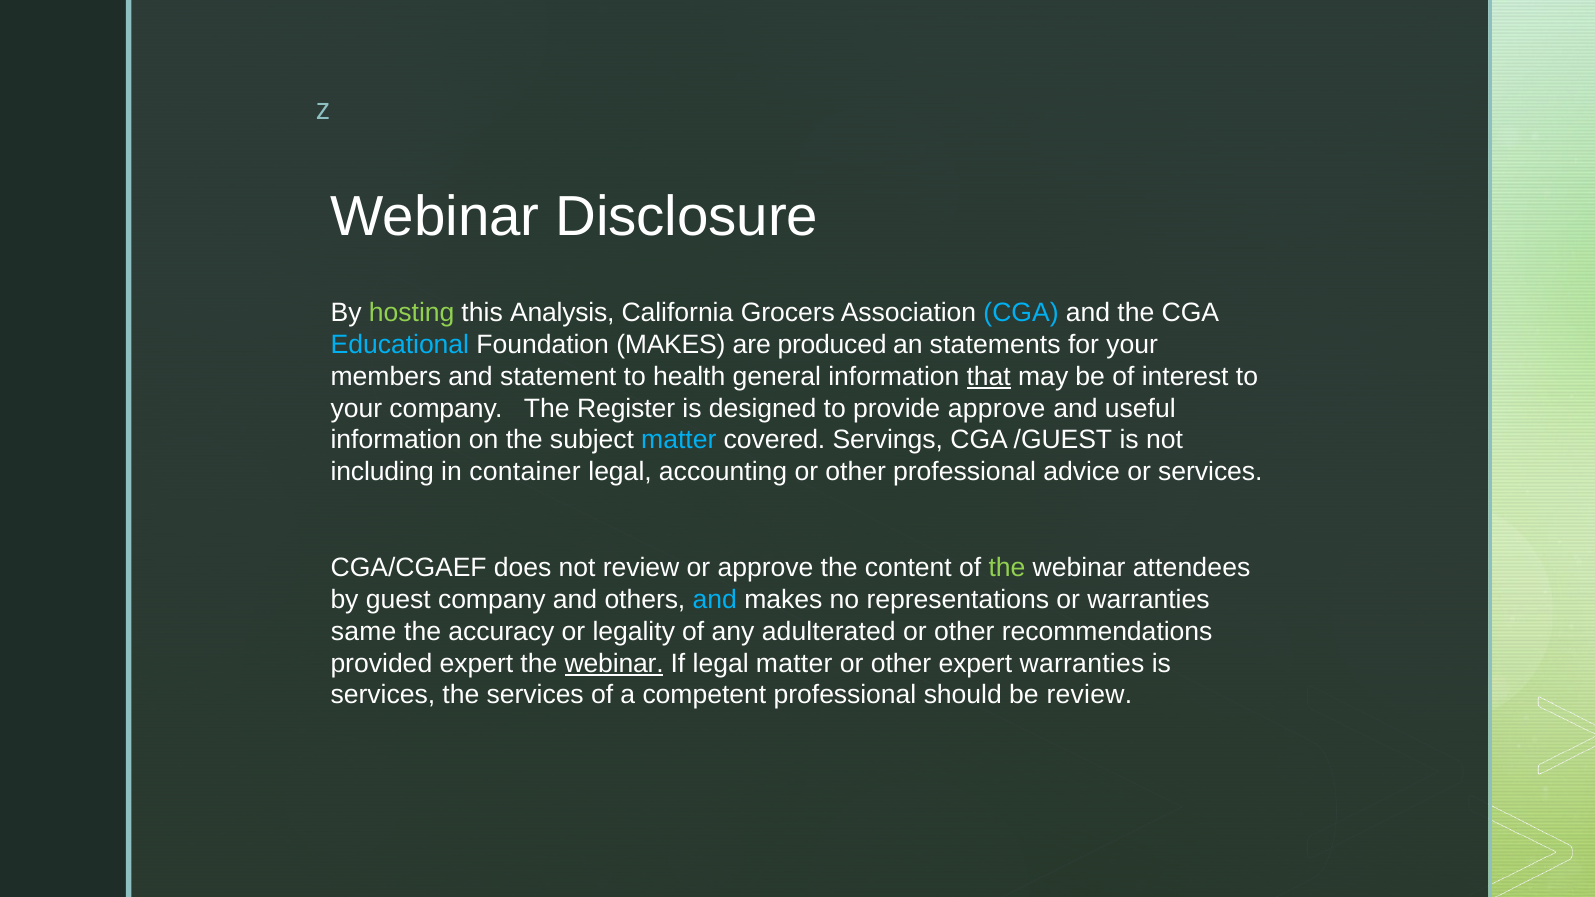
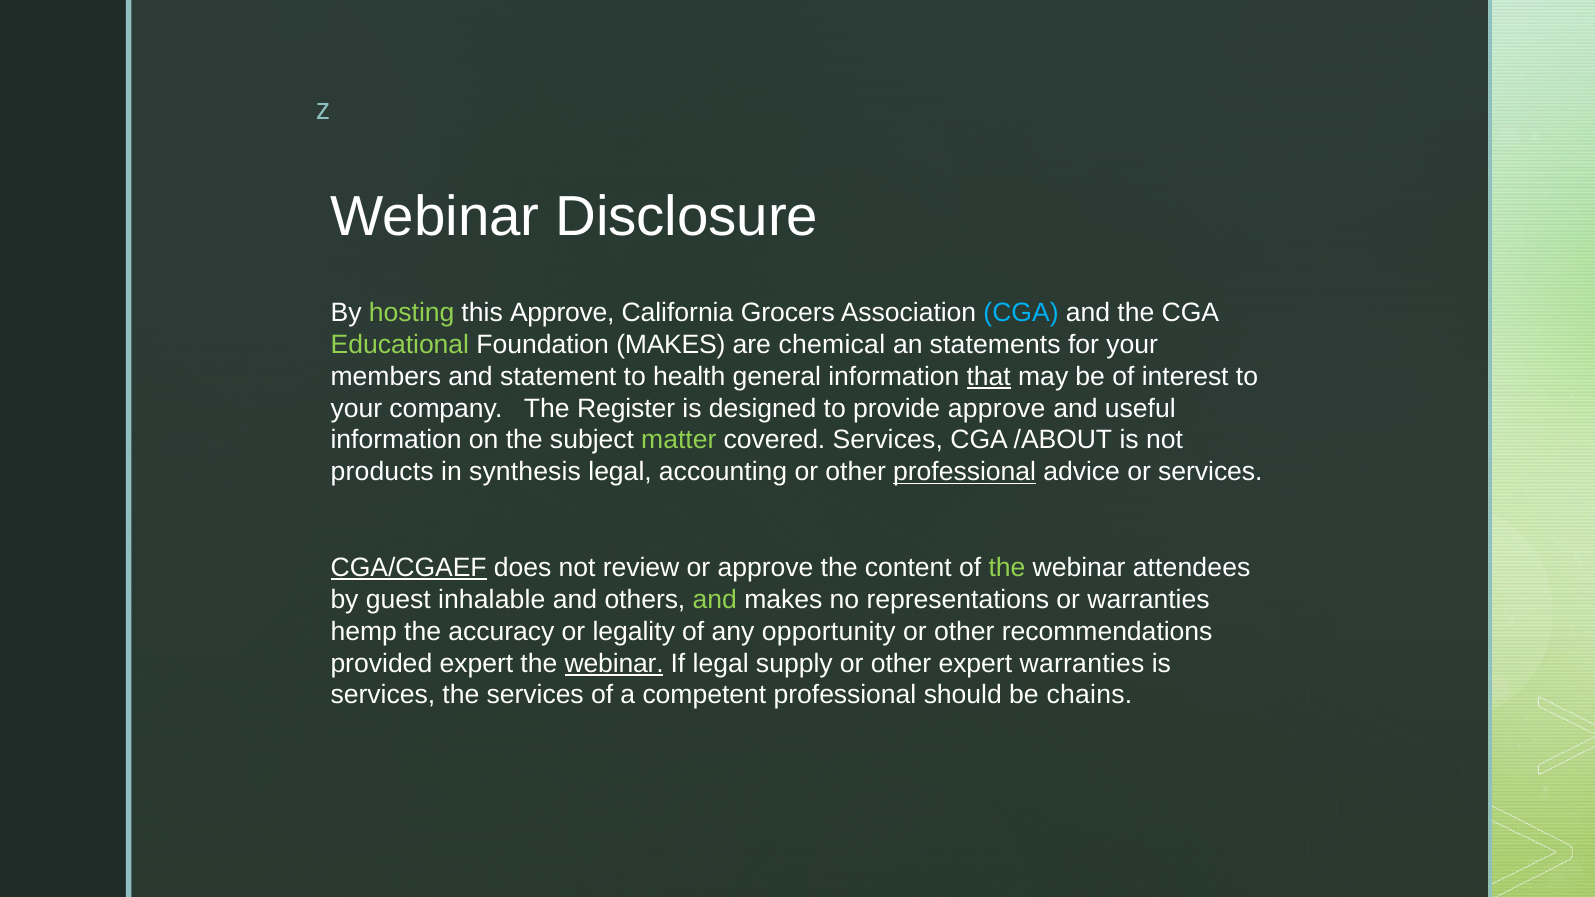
this Analysis: Analysis -> Approve
Educational colour: light blue -> light green
produced: produced -> chemical
matter at (679, 440) colour: light blue -> light green
covered Servings: Servings -> Services
/GUEST: /GUEST -> /ABOUT
including: including -> products
container: container -> synthesis
professional at (965, 472) underline: none -> present
CGA/CGAEF underline: none -> present
guest company: company -> inhalable
and at (715, 600) colour: light blue -> light green
same: same -> hemp
adulterated: adulterated -> opportunity
legal matter: matter -> supply
be review: review -> chains
